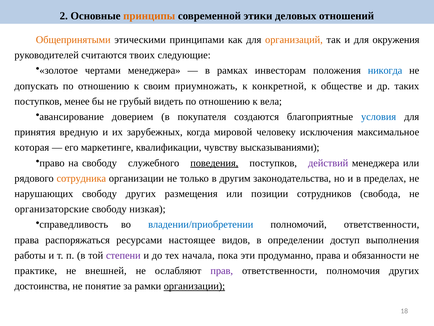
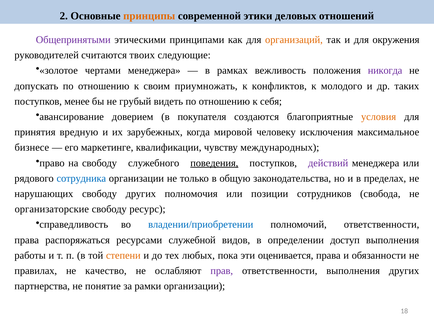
Общепринятыми colour: orange -> purple
инвесторам: инвесторам -> вежливость
никогда colour: blue -> purple
конкретной: конкретной -> конфликтов
обществе: обществе -> молодого
вела: вела -> себя
условия colour: blue -> orange
которая: которая -> бизнесе
высказываниями: высказываниями -> международных
сотрудника colour: orange -> blue
другим: другим -> общую
размещения: размещения -> полномочия
низкая: низкая -> ресурс
настоящее: настоящее -> служебной
степени colour: purple -> orange
начала: начала -> любых
продуманно: продуманно -> оценивается
практике: практике -> правилах
внешней: внешней -> качество
ответственности полномочия: полномочия -> выполнения
достоинства: достоинства -> партнерства
организации at (194, 286) underline: present -> none
